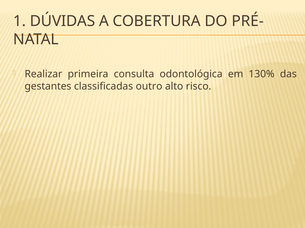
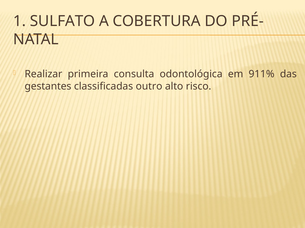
DÚVIDAS: DÚVIDAS -> SULFATO
130%: 130% -> 911%
